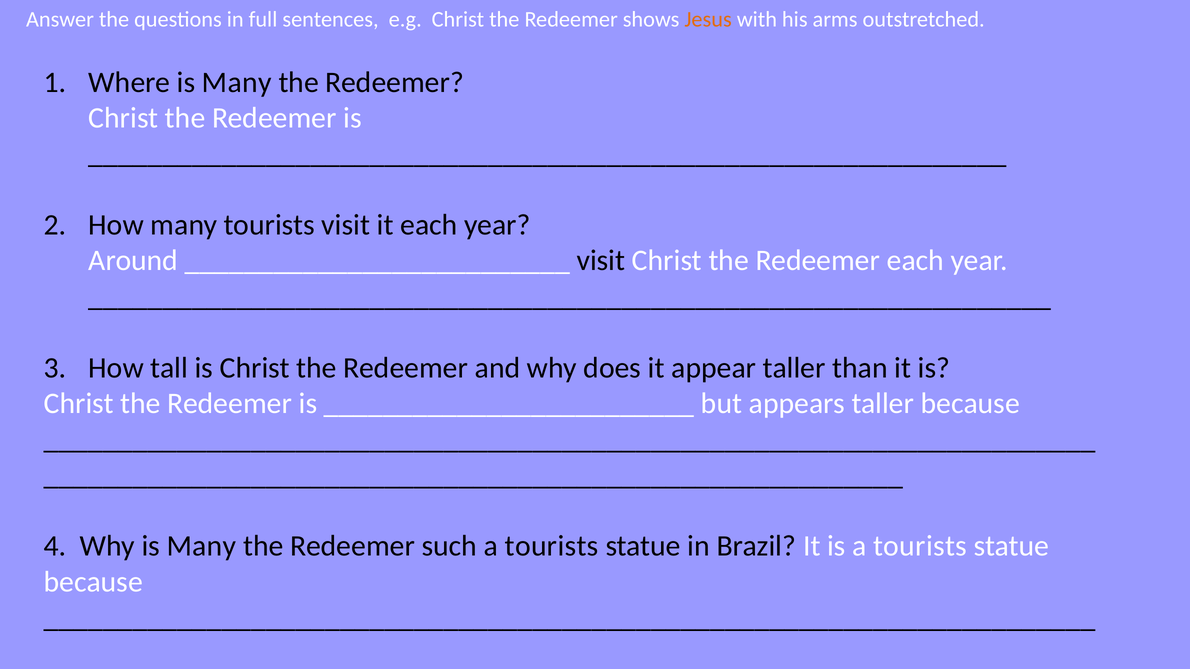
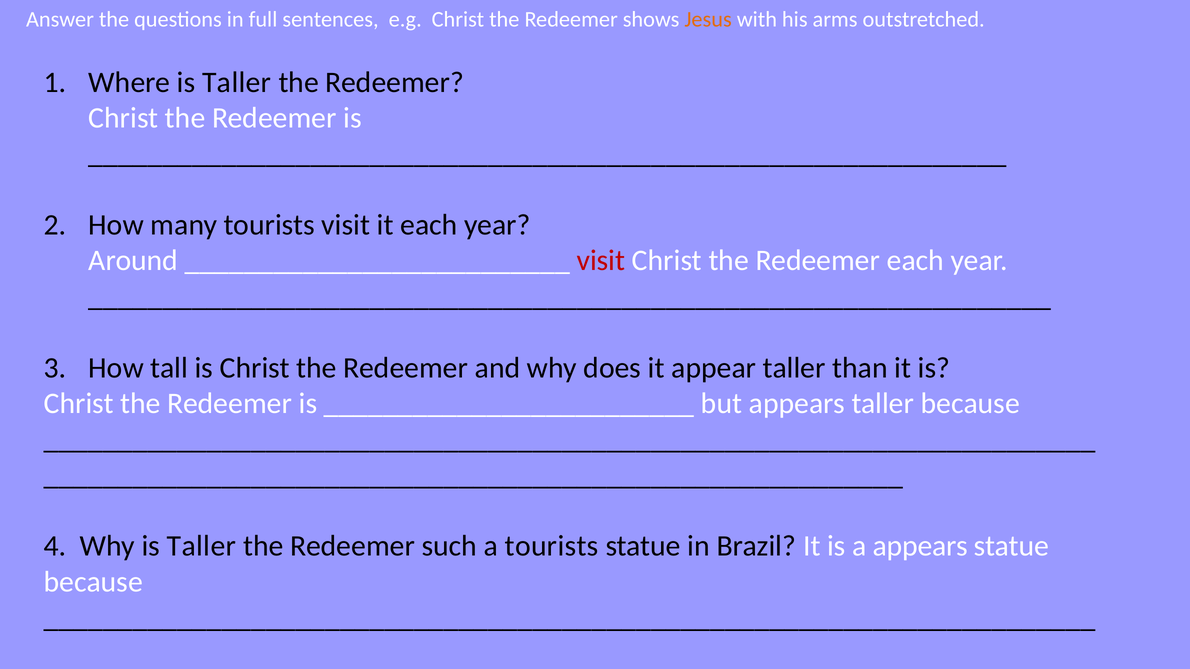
Where is Many: Many -> Taller
visit at (601, 261) colour: black -> red
Why is Many: Many -> Taller
is a tourists: tourists -> appears
